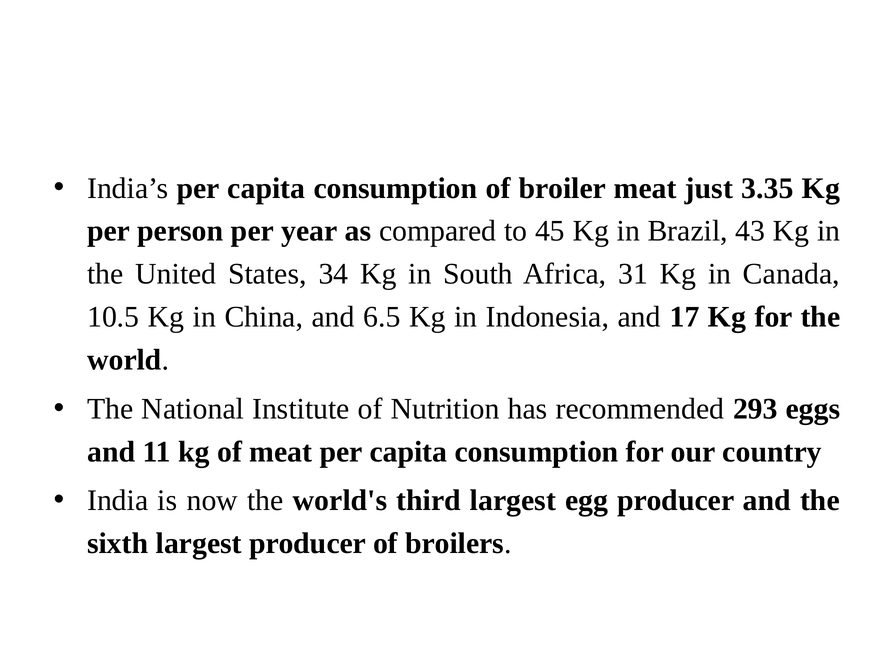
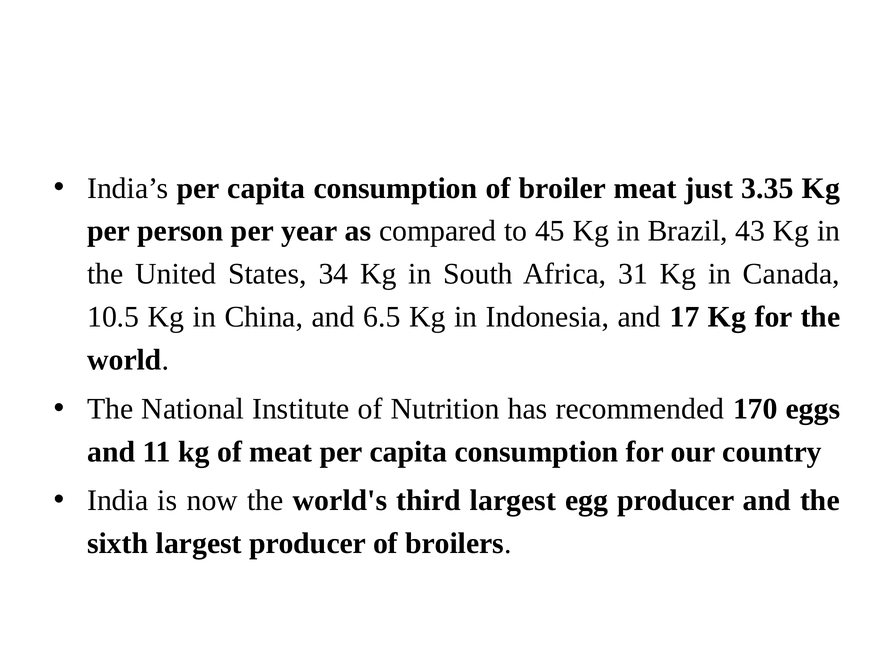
293: 293 -> 170
